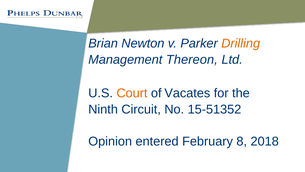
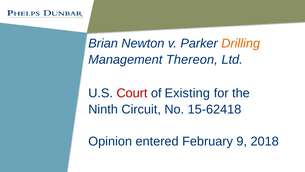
Court colour: orange -> red
Vacates: Vacates -> Existing
15-51352: 15-51352 -> 15-62418
8: 8 -> 9
